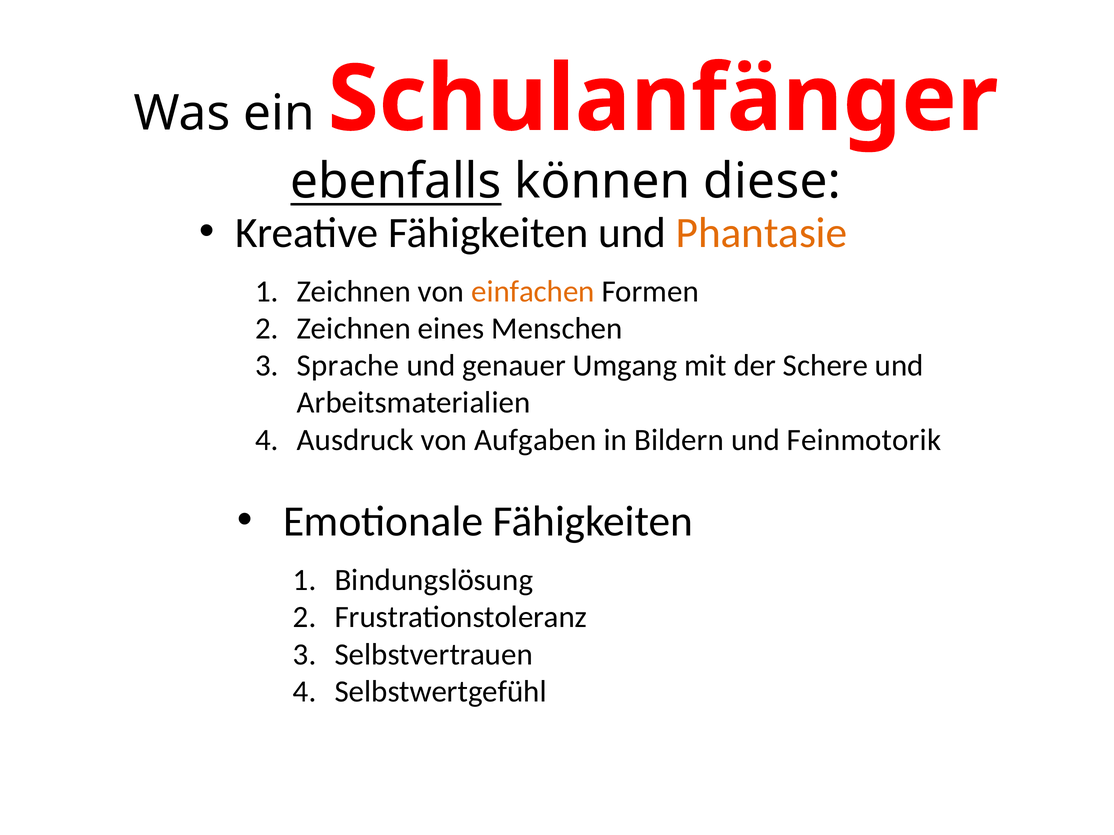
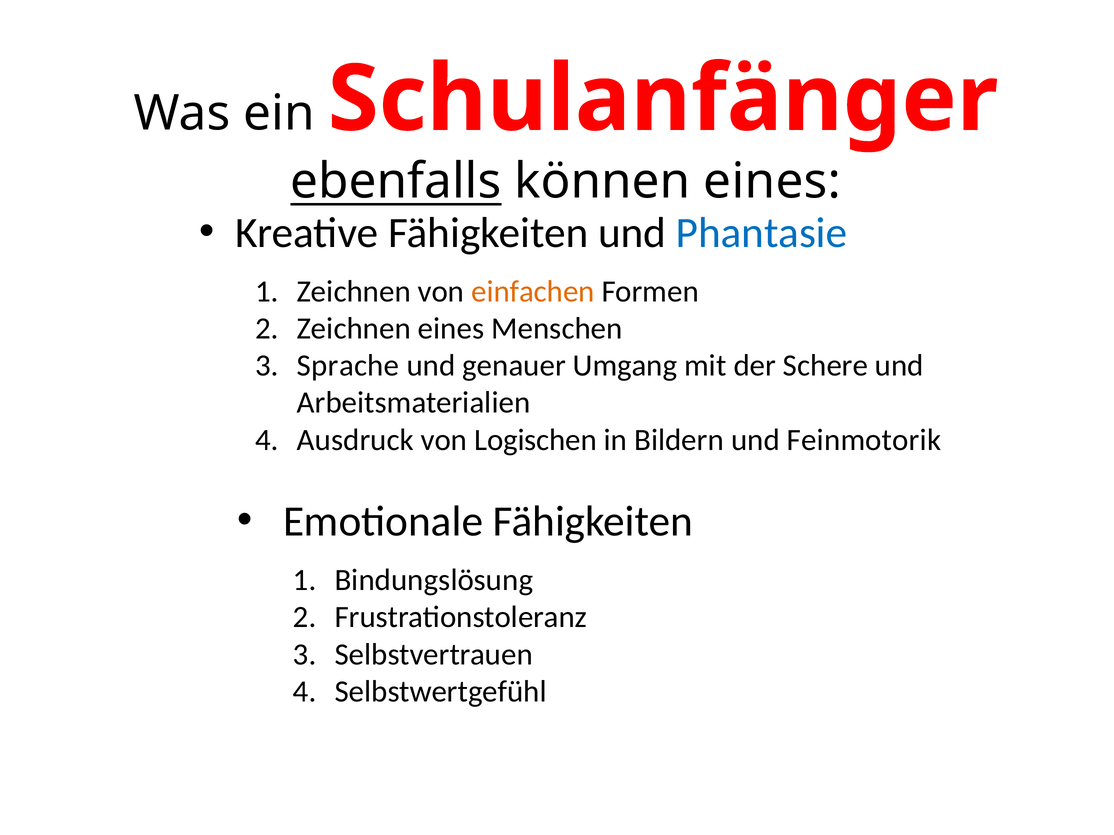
können diese: diese -> eines
Phantasie colour: orange -> blue
Aufgaben: Aufgaben -> Logischen
